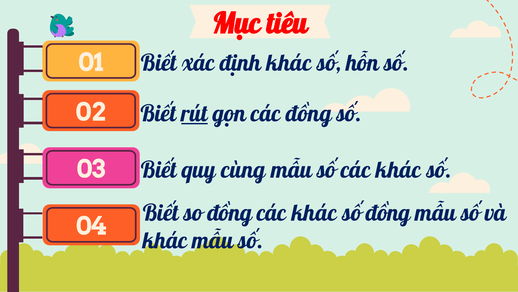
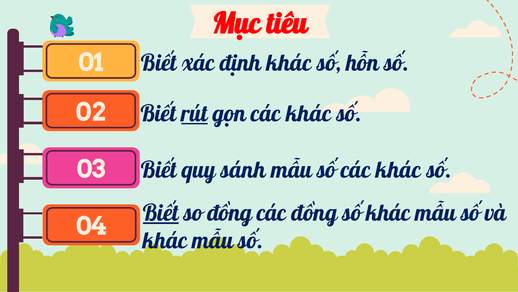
gọn các đồng: đồng -> khác
cùng: cùng -> sánh
Biết at (161, 213) underline: none -> present
khác at (314, 213): khác -> đồng
số đồng: đồng -> khác
